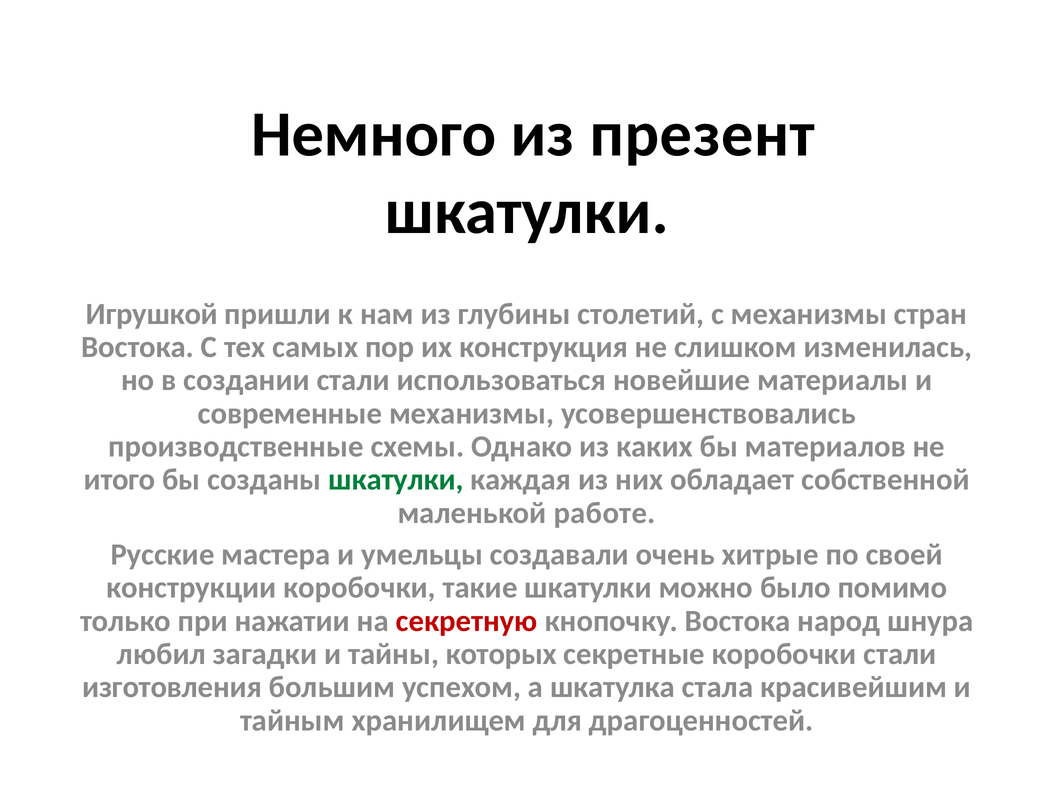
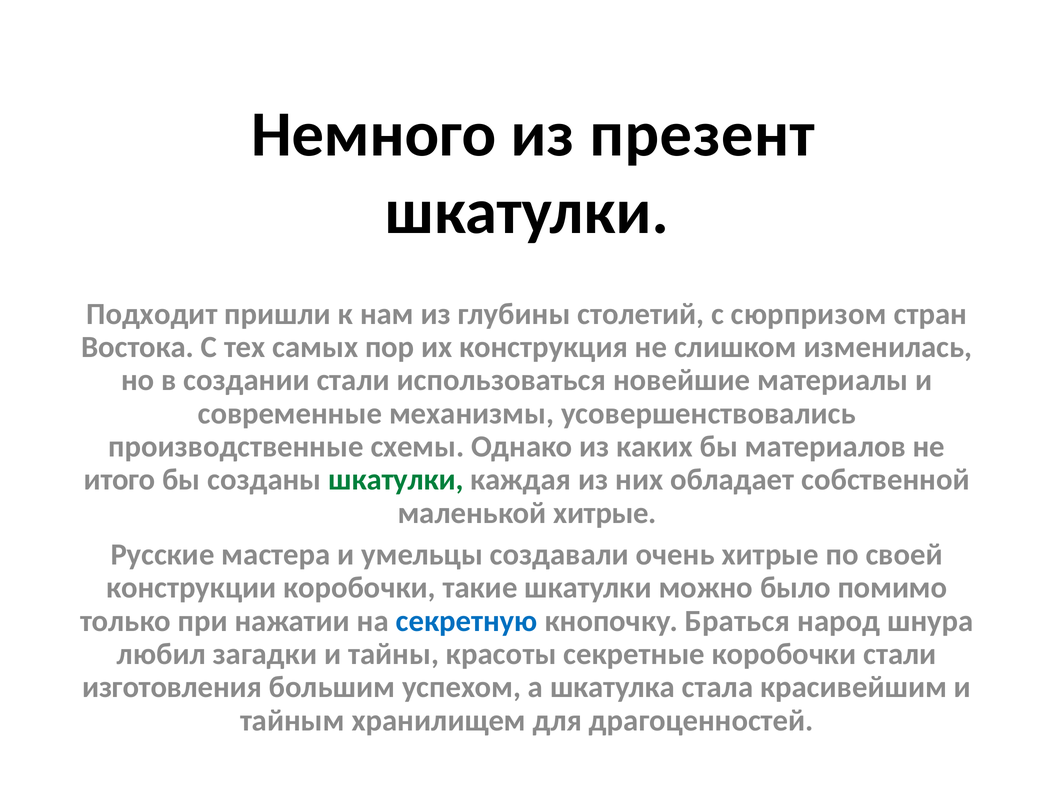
Игрушкой: Игрушкой -> Подходит
с механизмы: механизмы -> сюрпризом
маленькой работе: работе -> хитрые
секретную colour: red -> blue
кнопочку Востока: Востока -> Браться
которых: которых -> красоты
